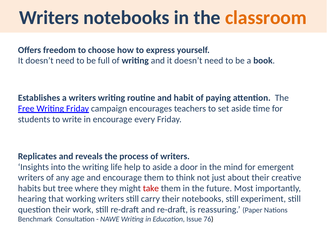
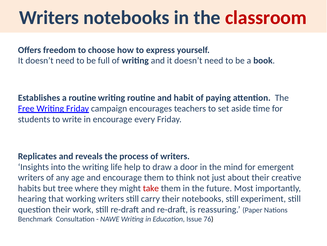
classroom colour: orange -> red
a writers: writers -> routine
to aside: aside -> draw
